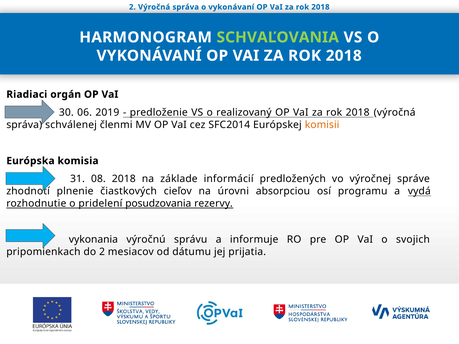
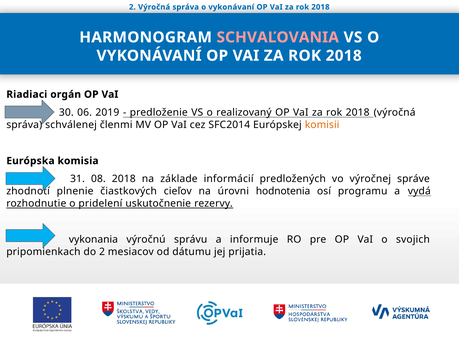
SCHVAĽOVANIA colour: light green -> pink
absorpciou: absorpciou -> hodnotenia
posudzovania: posudzovania -> uskutočnenie
